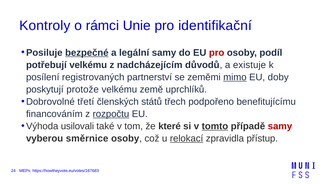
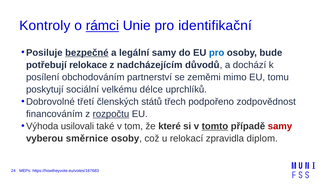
rámci underline: none -> present
pro at (217, 53) colour: red -> blue
podíl: podíl -> bude
potřebují velkému: velkému -> relokace
existuje: existuje -> dochází
registrovaných: registrovaných -> obchodováním
mimo underline: present -> none
doby: doby -> tomu
protože: protože -> sociální
země: země -> délce
benefitujícímu: benefitujícímu -> zodpovědnost
relokací underline: present -> none
přístup: přístup -> diplom
